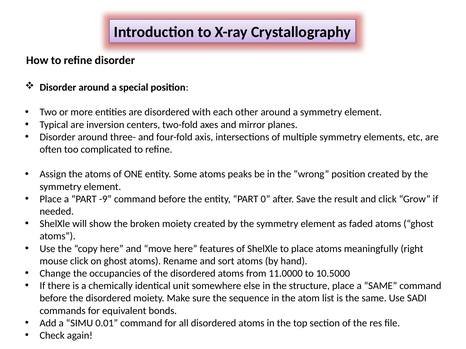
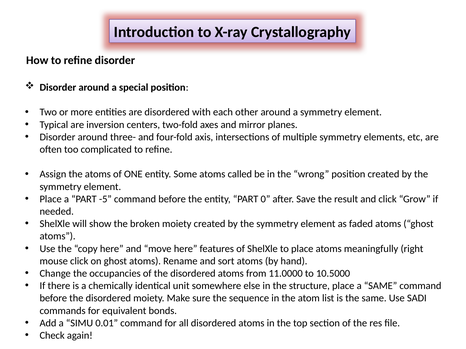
peaks: peaks -> called
-9: -9 -> -5
